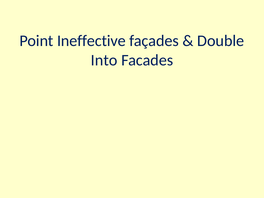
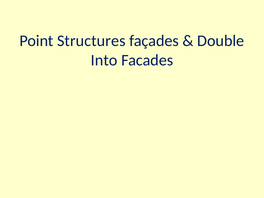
Ineffective: Ineffective -> Structures
